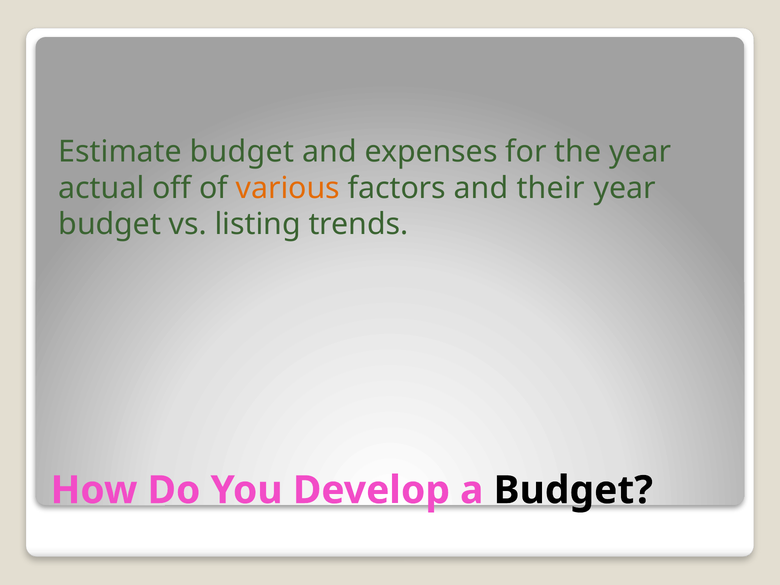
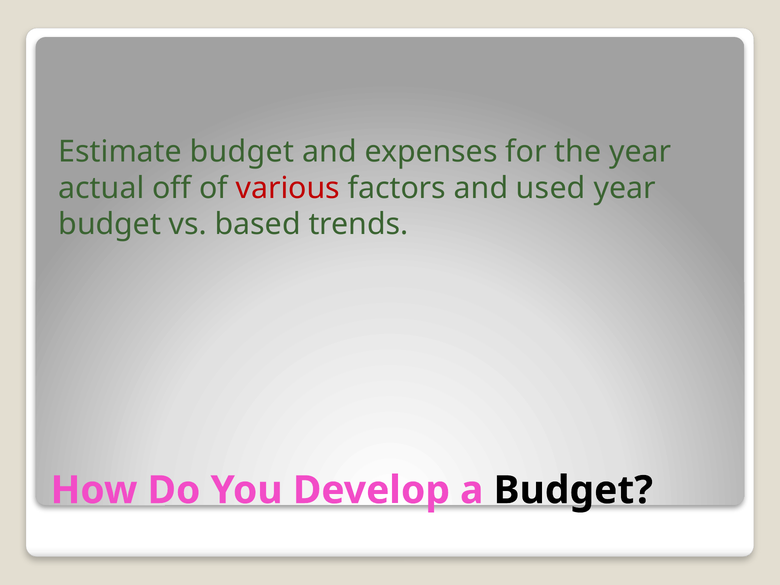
various colour: orange -> red
their: their -> used
listing: listing -> based
